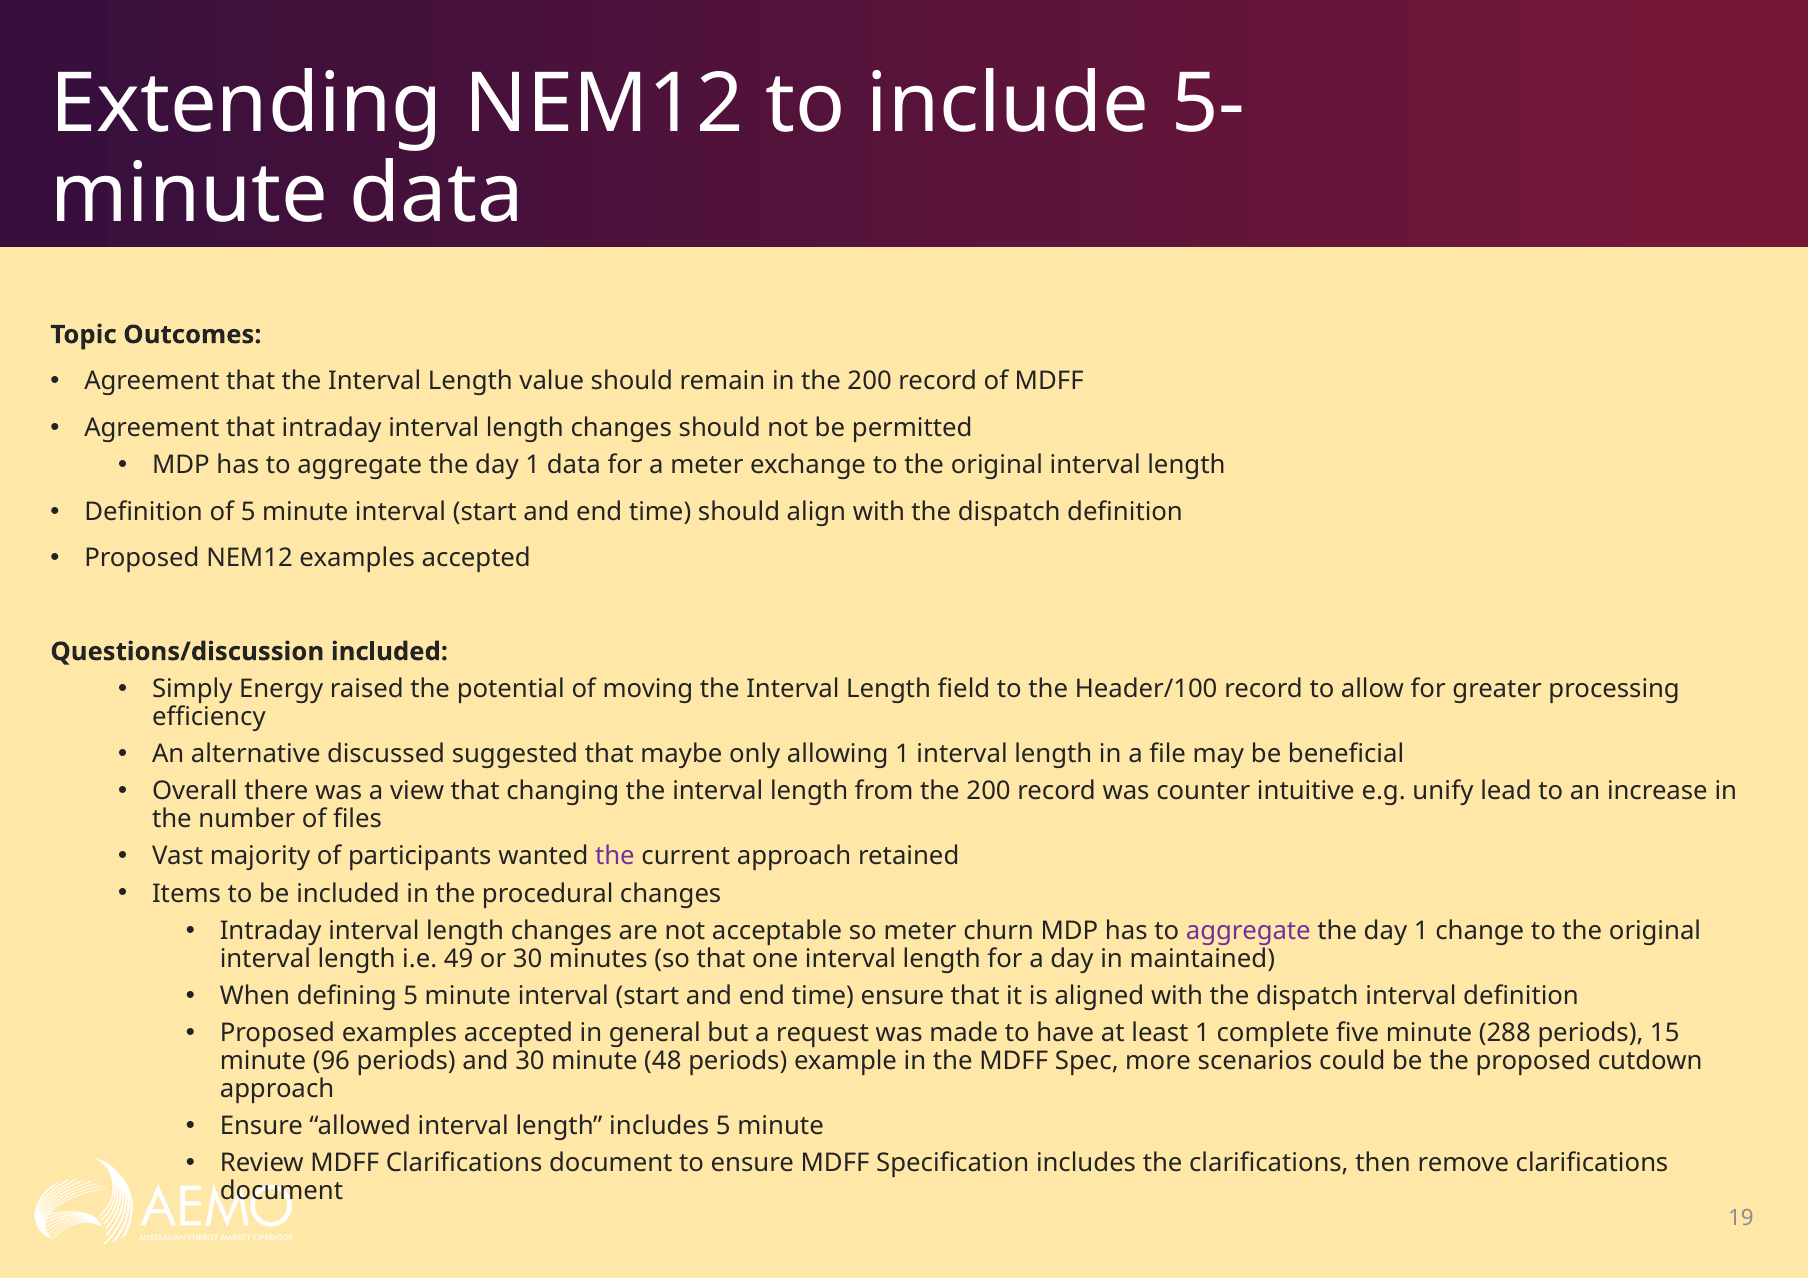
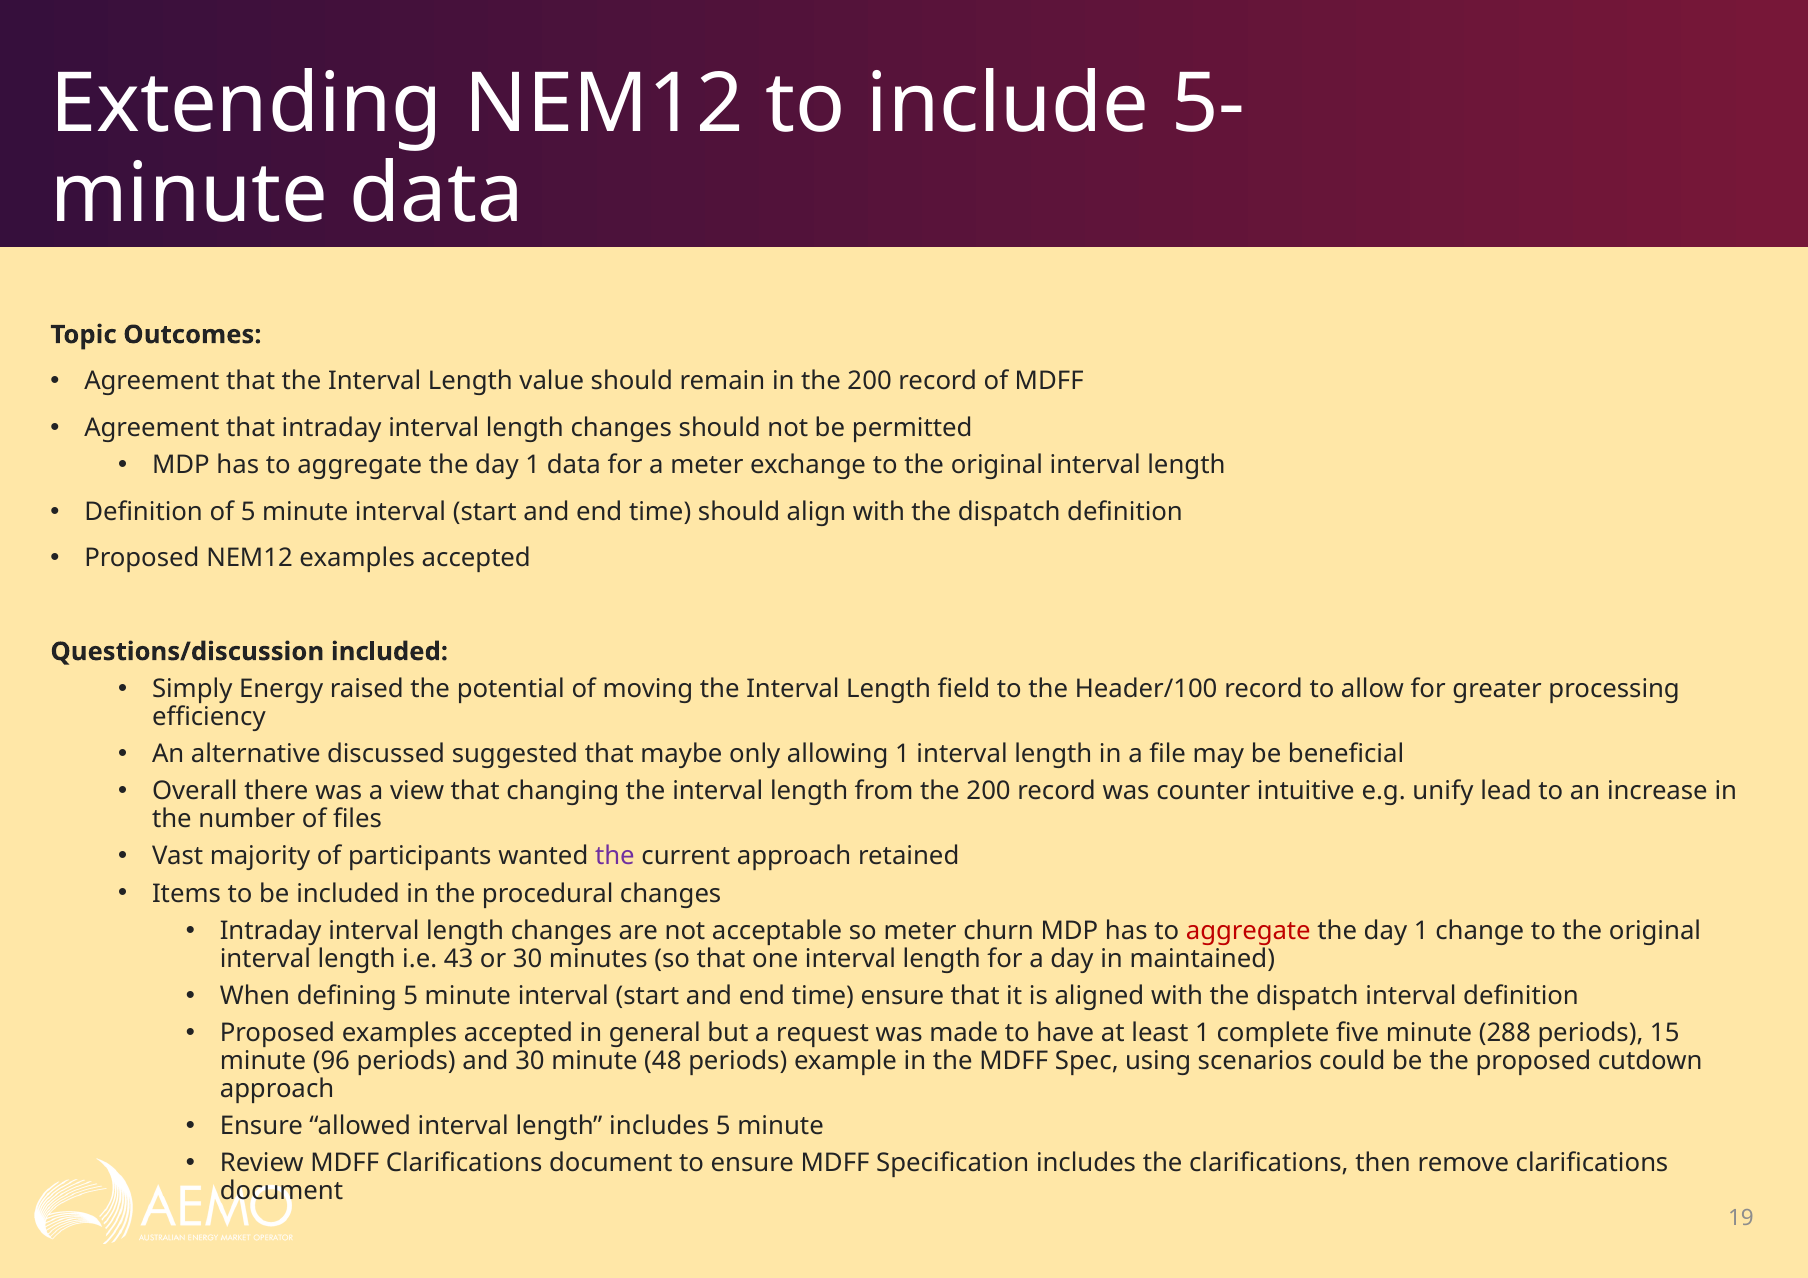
aggregate at (1248, 931) colour: purple -> red
49: 49 -> 43
more: more -> using
